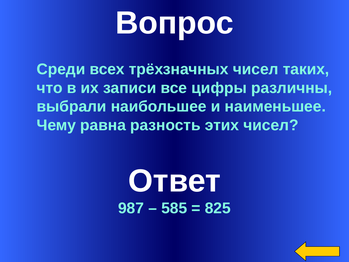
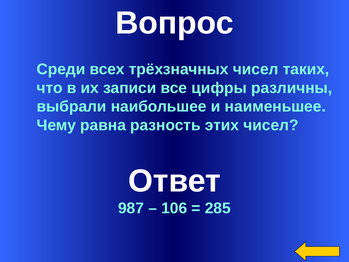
585: 585 -> 106
825: 825 -> 285
